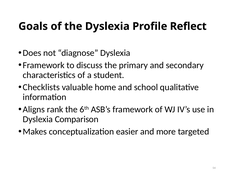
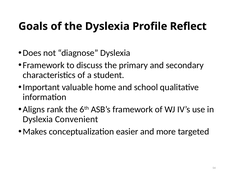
Checklists: Checklists -> Important
Comparison: Comparison -> Convenient
